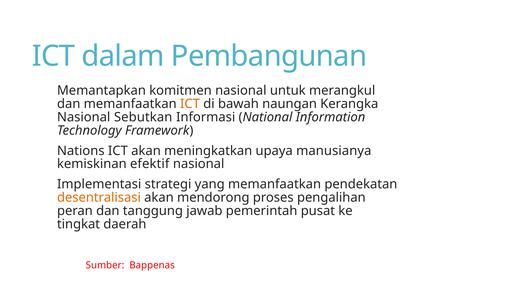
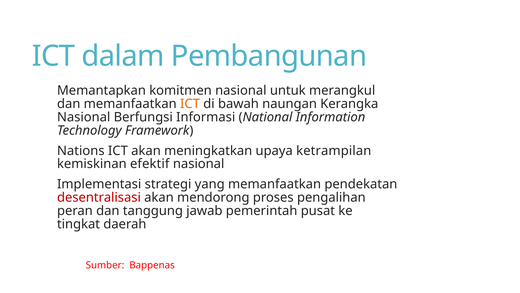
Sebutkan: Sebutkan -> Berfungsi
manusianya: manusianya -> ketrampilan
desentralisasi colour: orange -> red
